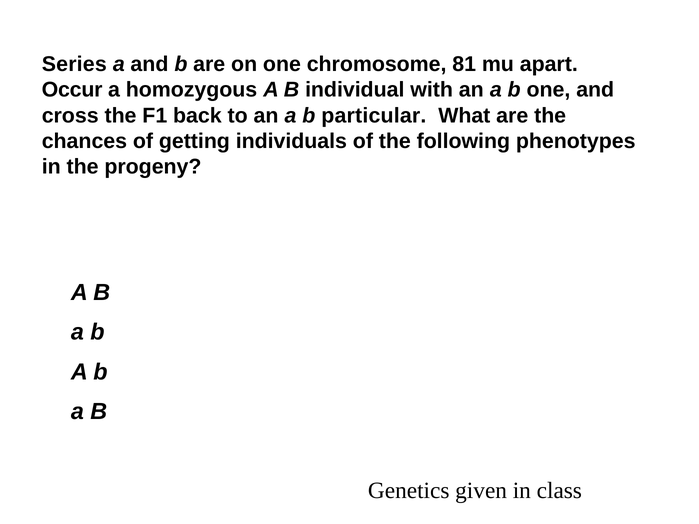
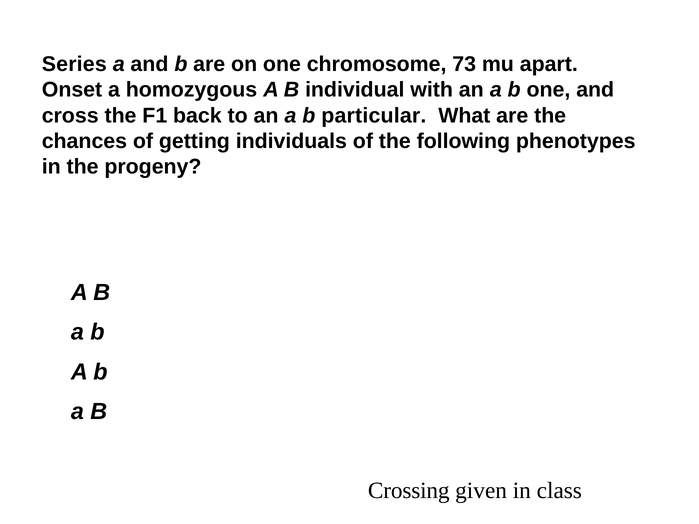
81: 81 -> 73
Occur: Occur -> Onset
Genetics: Genetics -> Crossing
